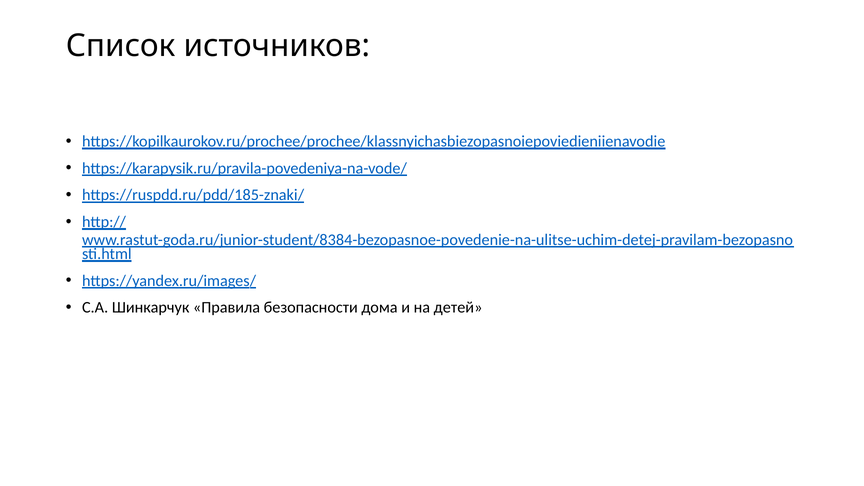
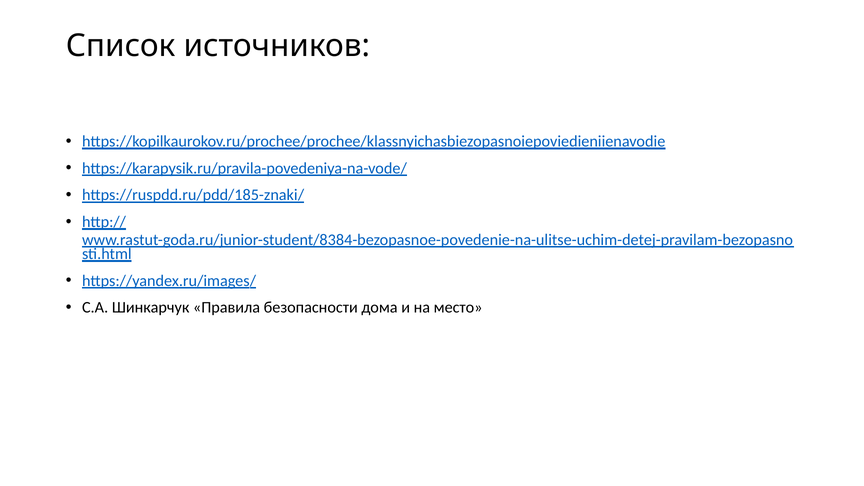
детей: детей -> место
